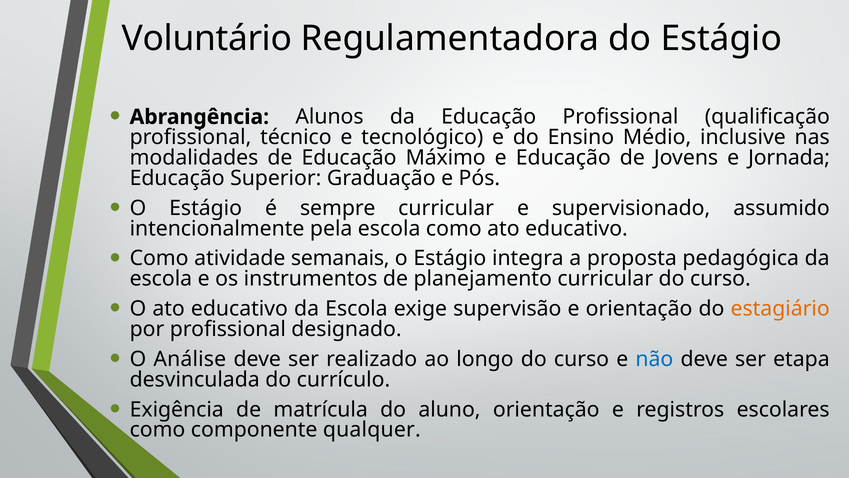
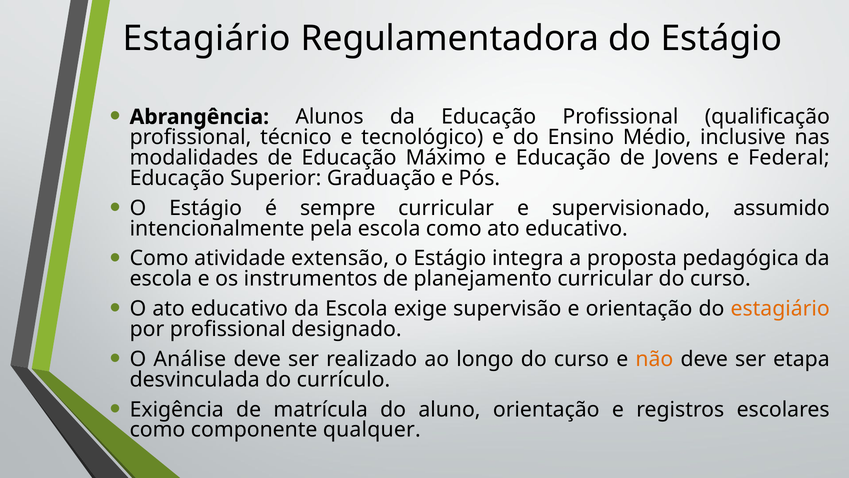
Voluntário at (207, 38): Voluntário -> Estagiário
Jornada: Jornada -> Federal
semanais: semanais -> extensão
não colour: blue -> orange
